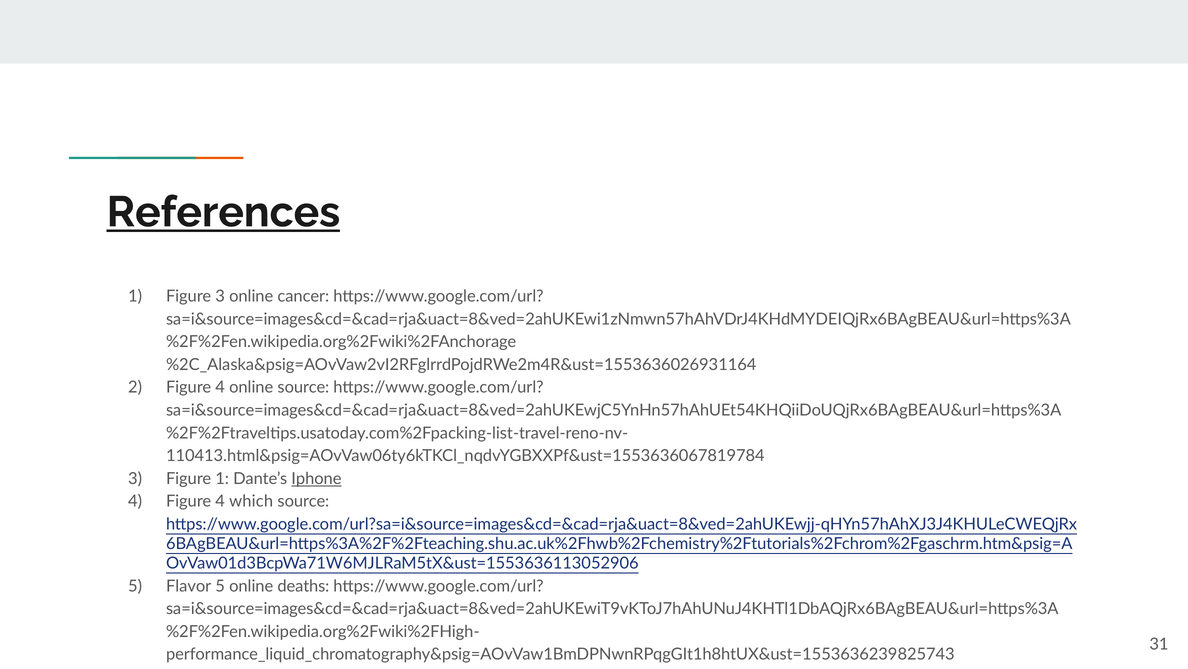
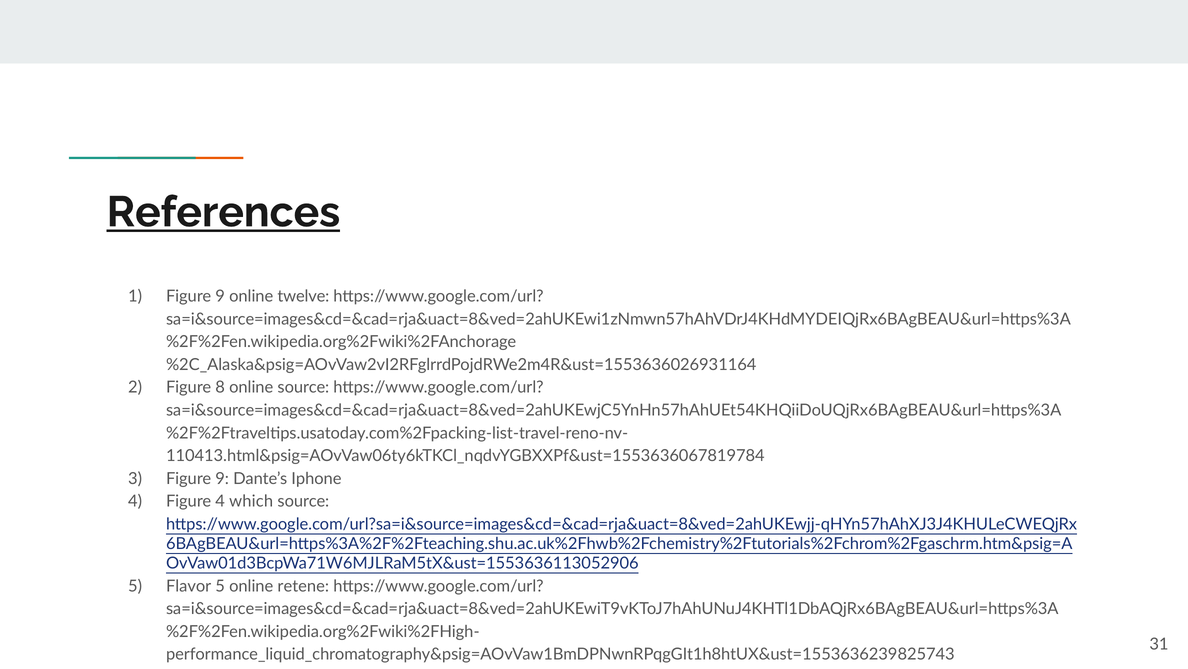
1 Figure 3: 3 -> 9
cancer: cancer -> twelve
2 Figure 4: 4 -> 8
3 Figure 1: 1 -> 9
Iphone underline: present -> none
deaths: deaths -> retene
